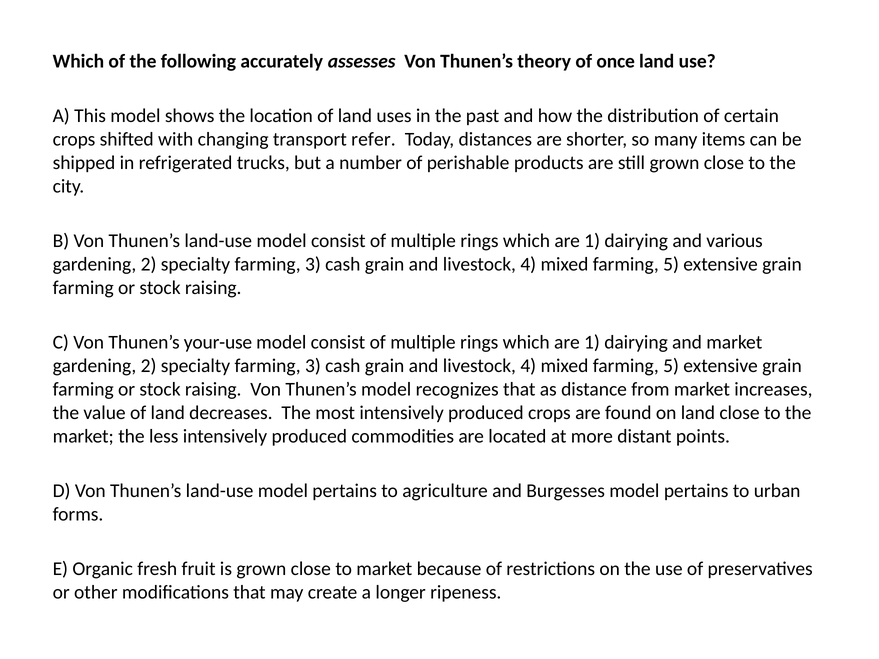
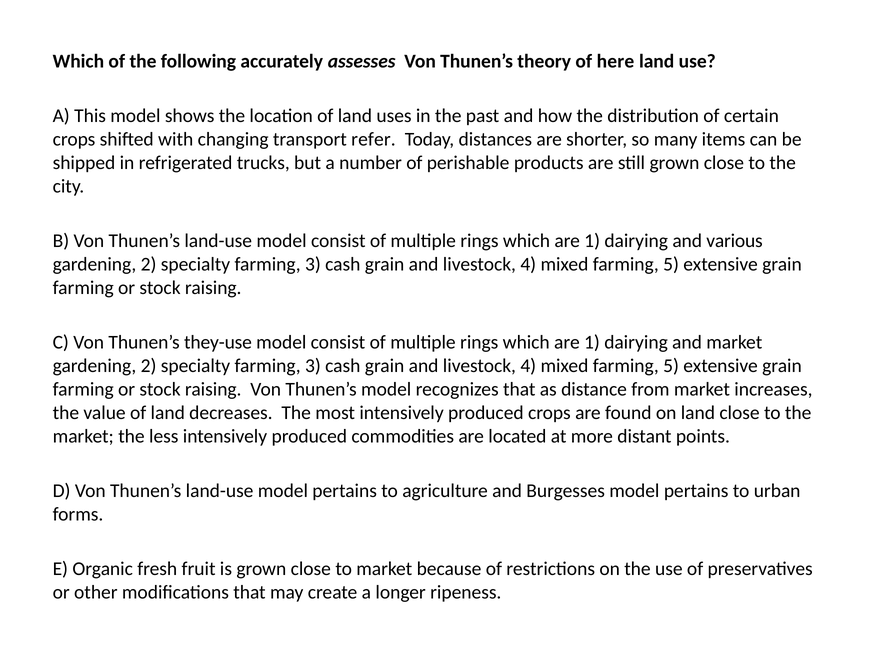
once: once -> here
your-use: your-use -> they-use
